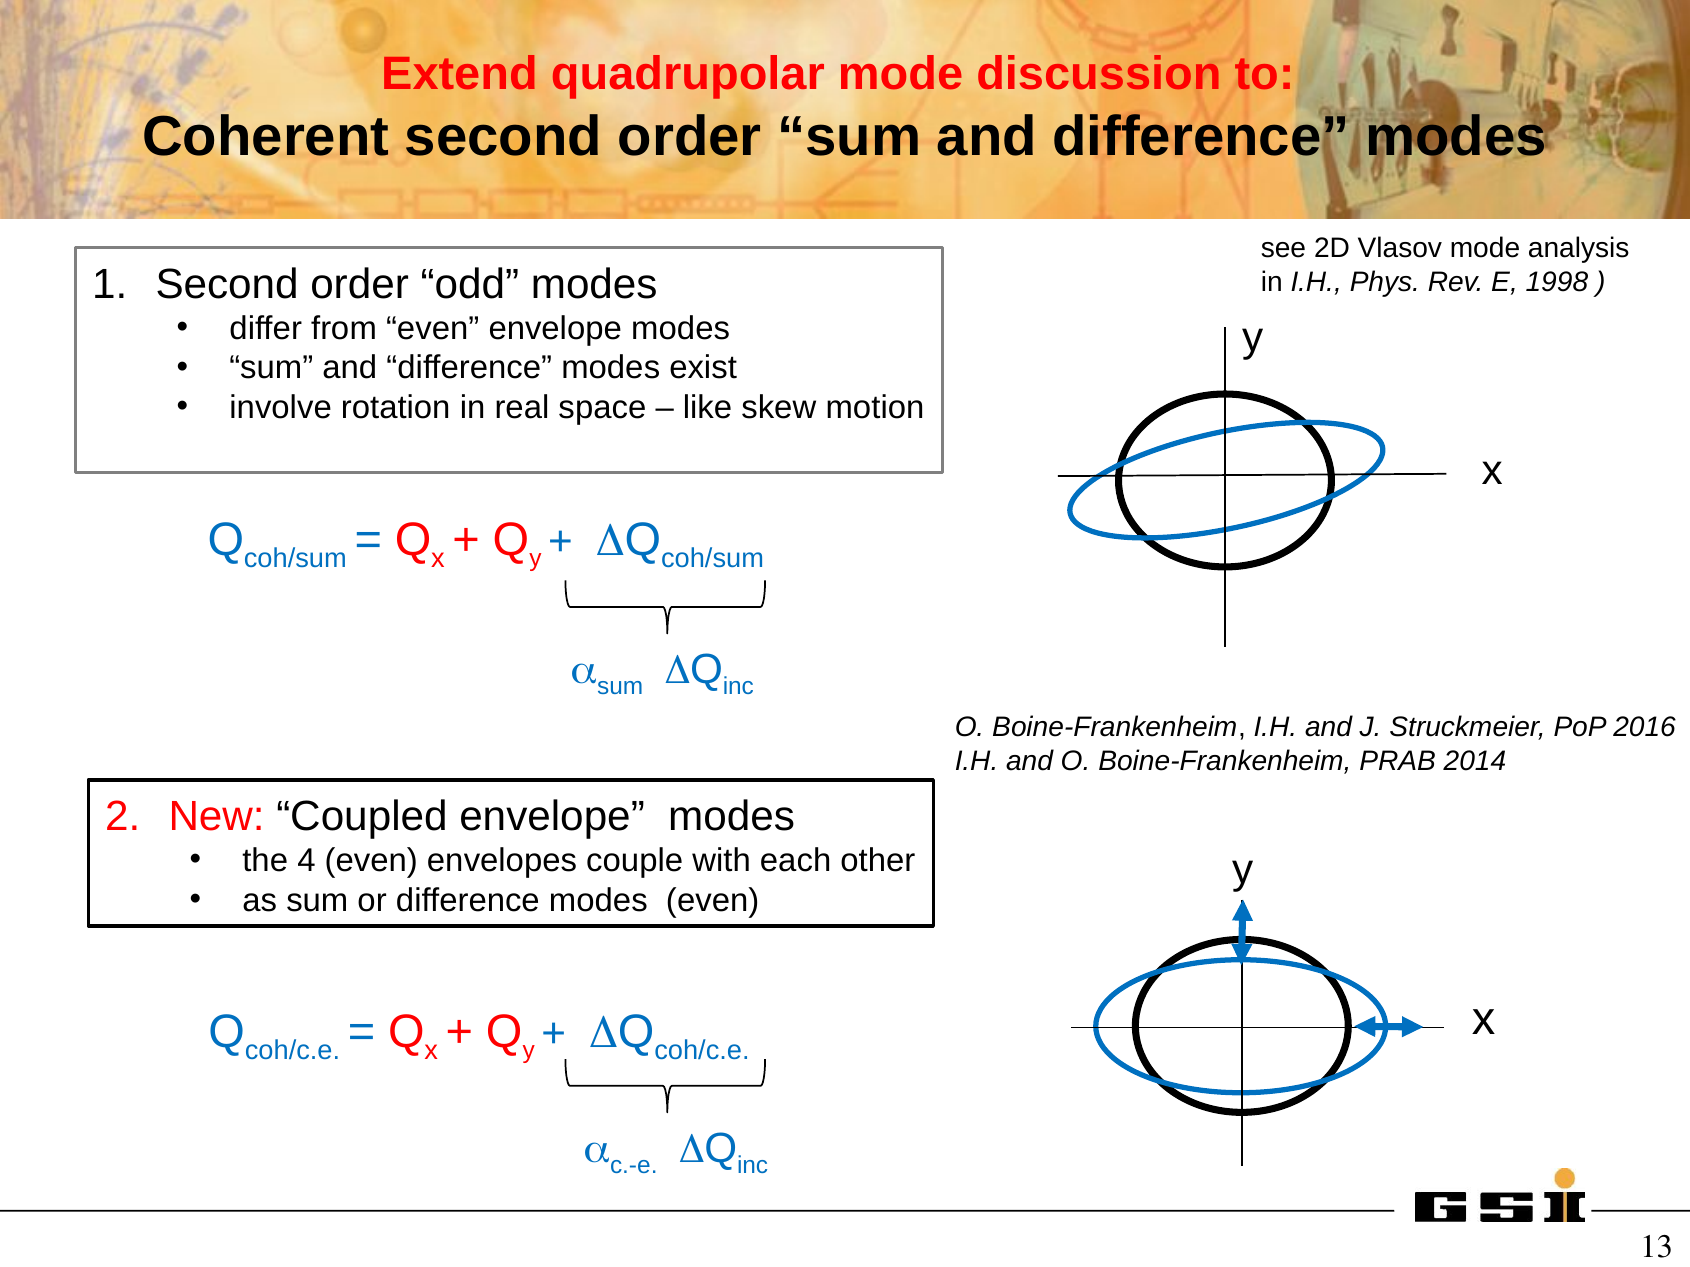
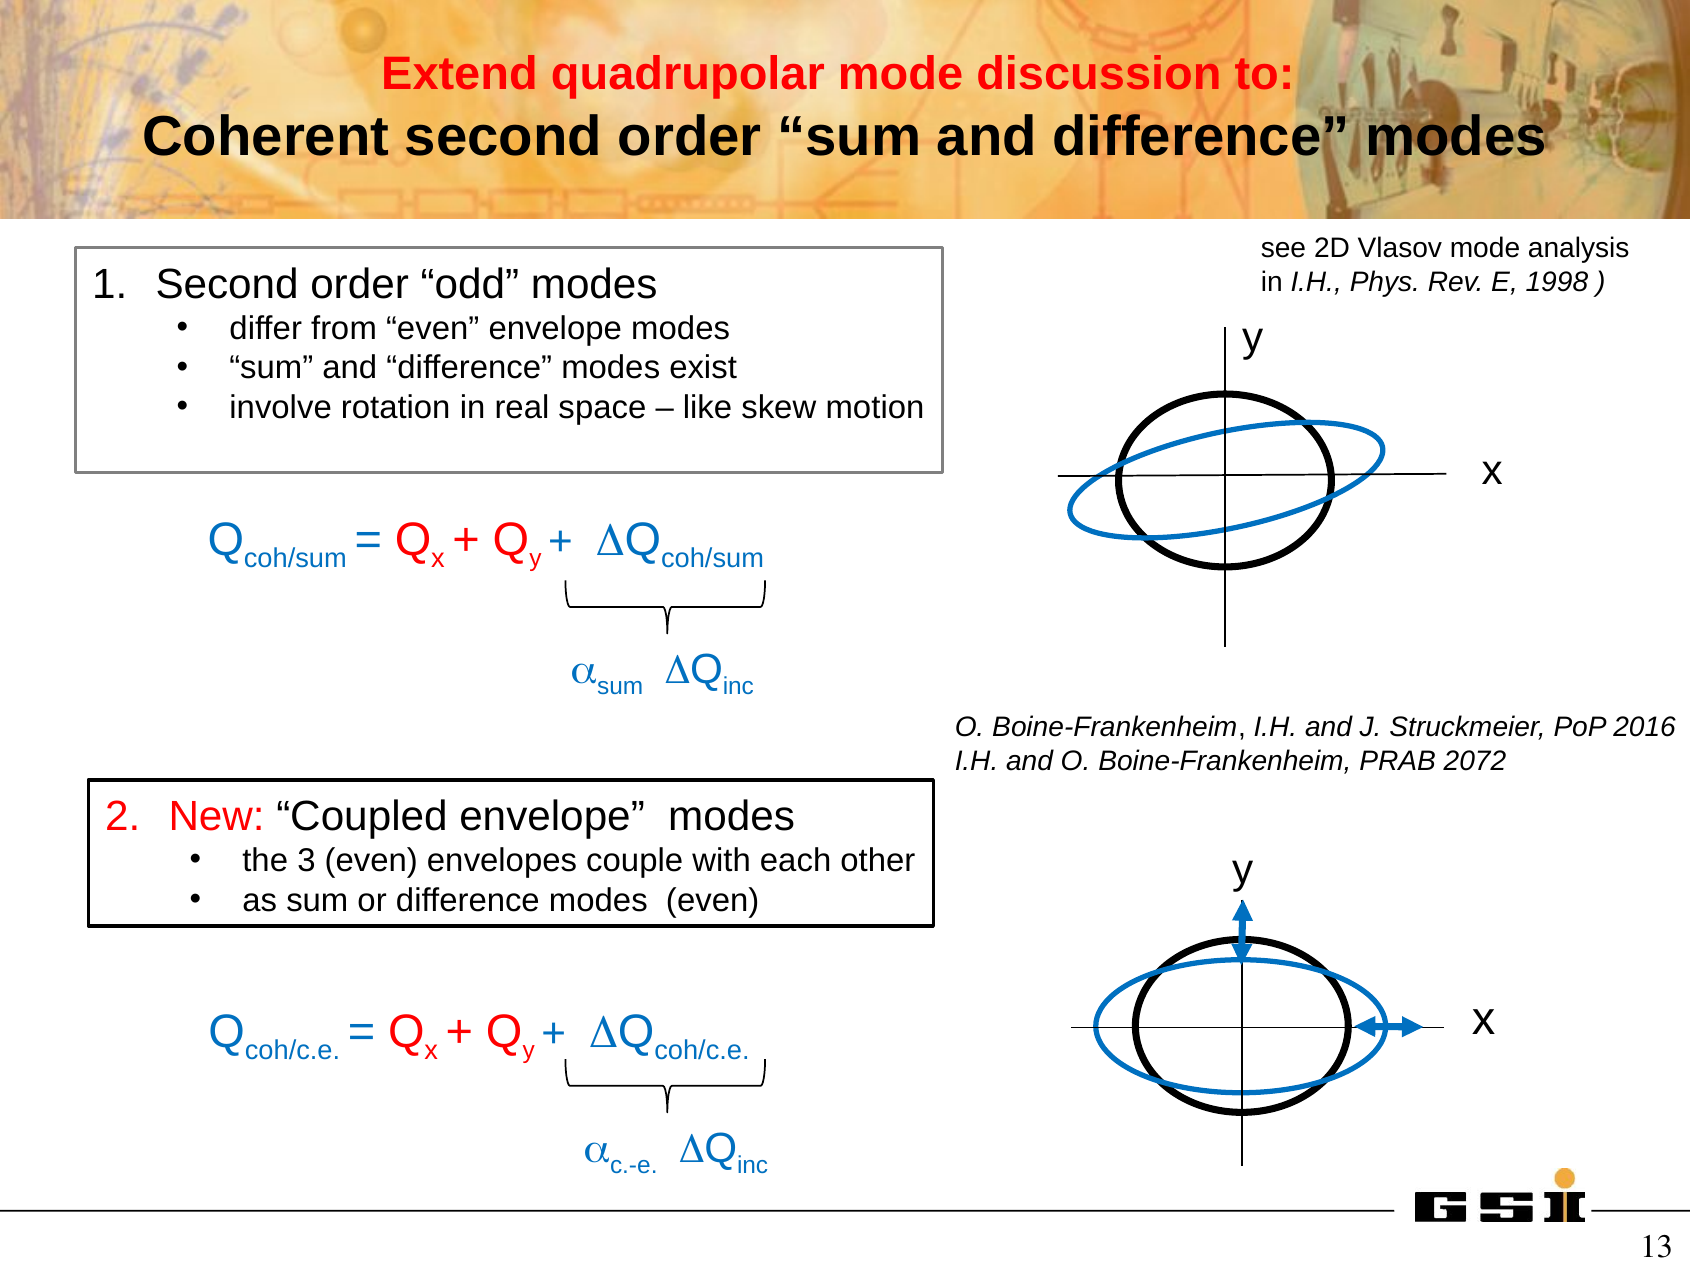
2014: 2014 -> 2072
4: 4 -> 3
